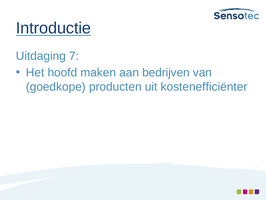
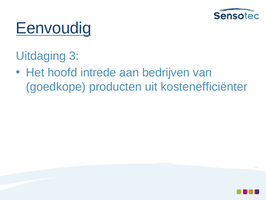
Introductie: Introductie -> Eenvoudig
7: 7 -> 3
maken: maken -> intrede
